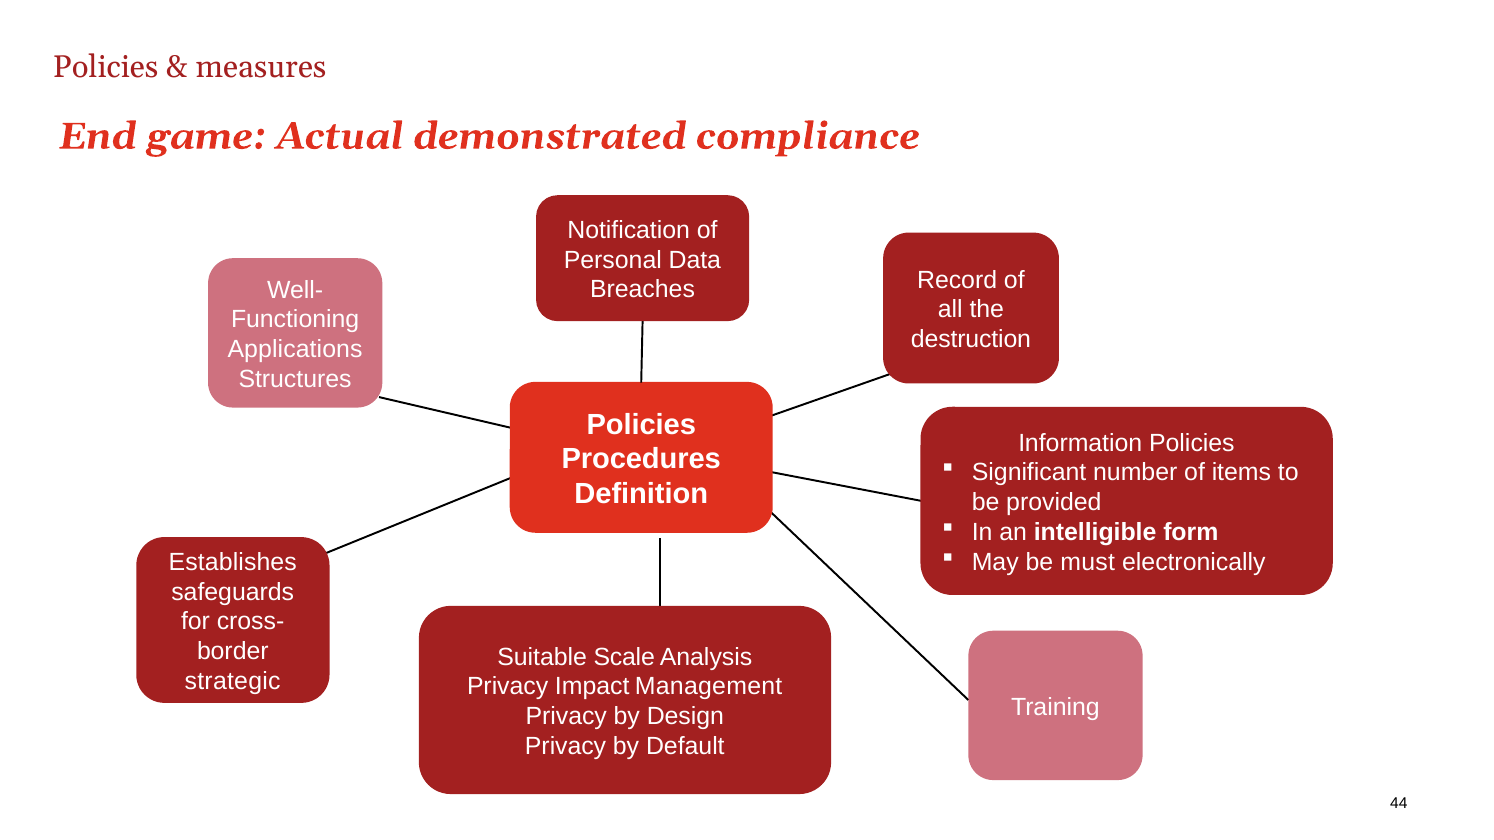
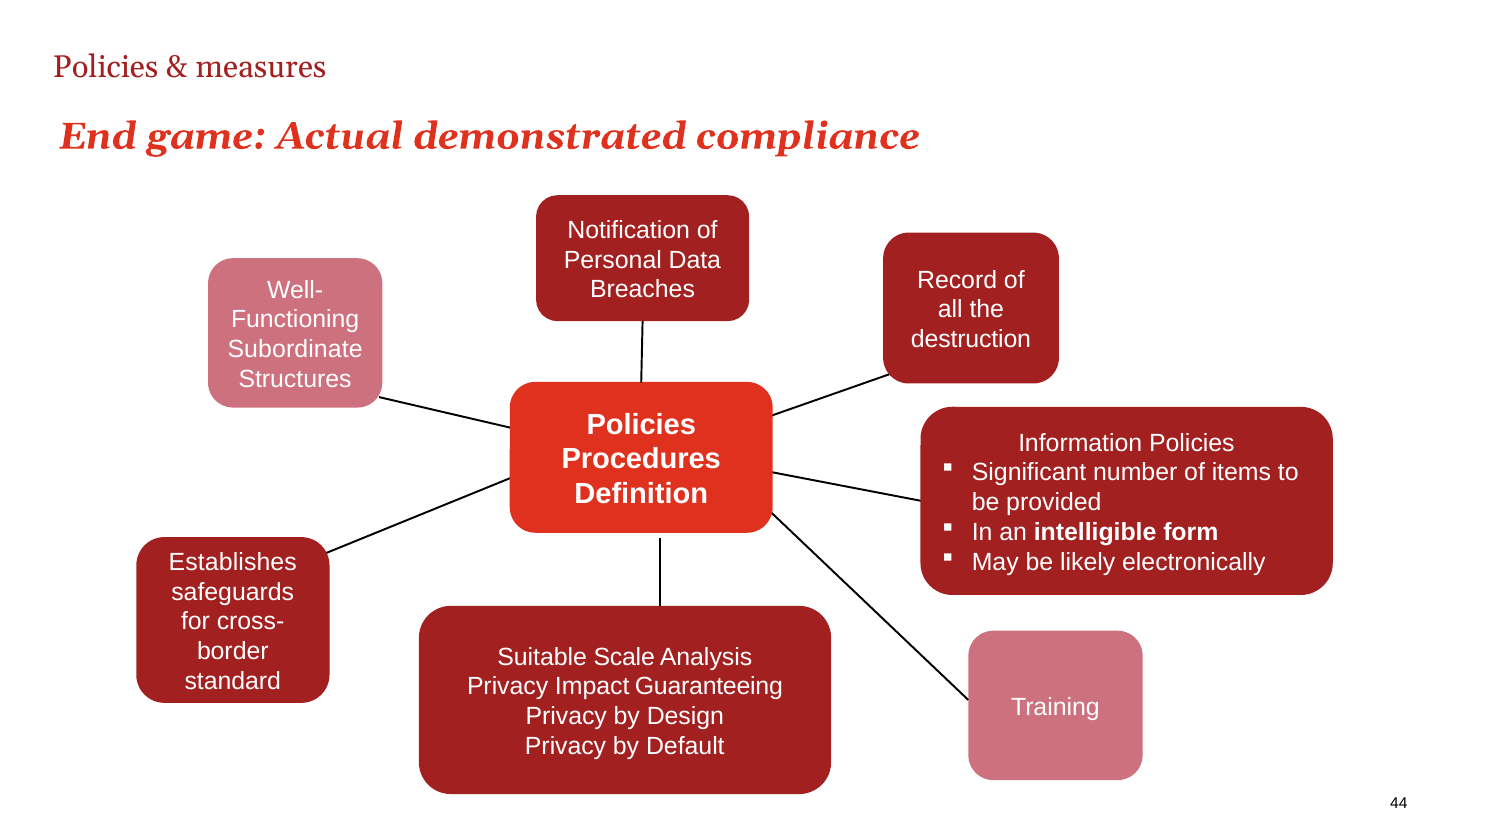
Applications: Applications -> Subordinate
must: must -> likely
strategic: strategic -> standard
Management: Management -> Guaranteeing
